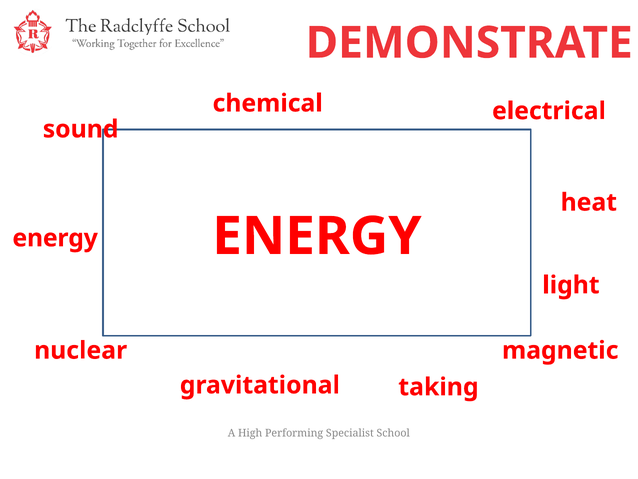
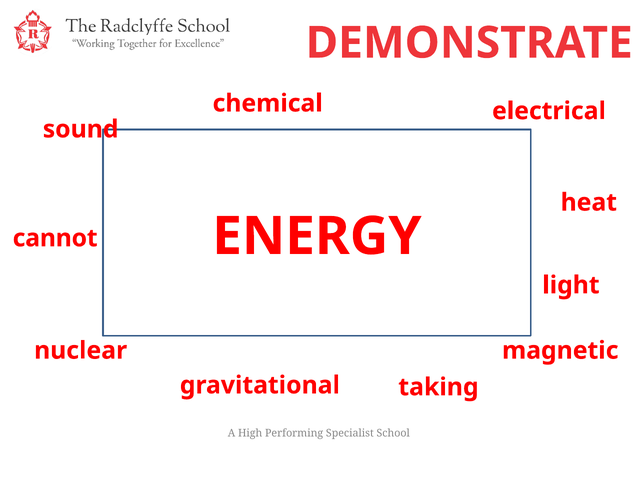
energy at (55, 238): energy -> cannot
